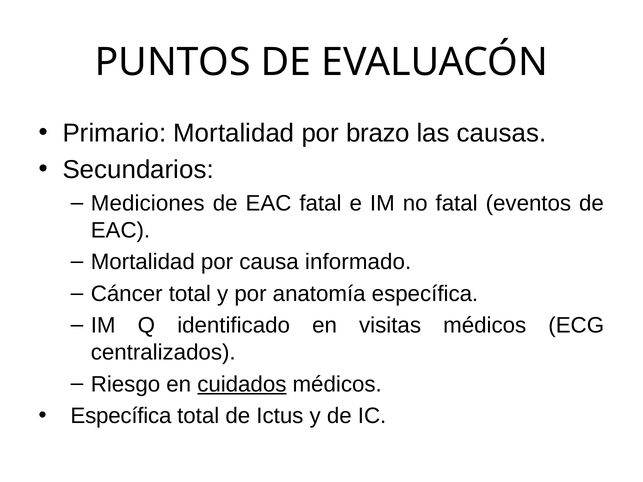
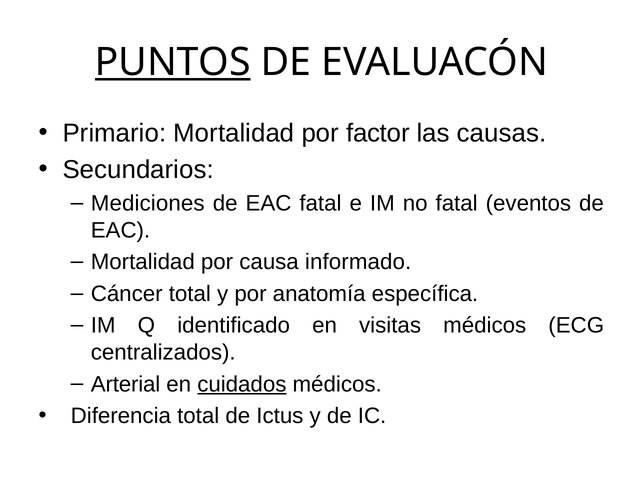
PUNTOS underline: none -> present
brazo: brazo -> factor
Riesgo: Riesgo -> Arterial
Específica at (121, 416): Específica -> Diferencia
